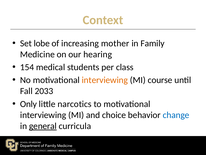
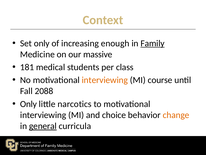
Set lobe: lobe -> only
mother: mother -> enough
Family underline: none -> present
hearing: hearing -> massive
154: 154 -> 181
2033: 2033 -> 2088
change colour: blue -> orange
